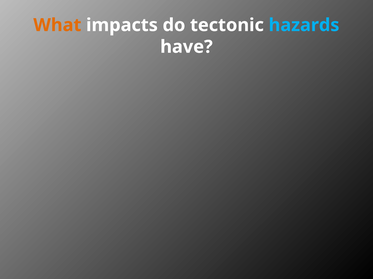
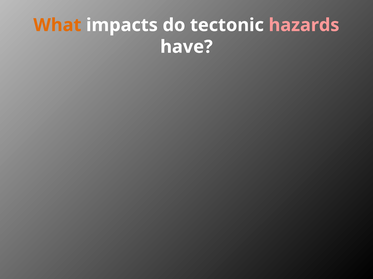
hazards colour: light blue -> pink
